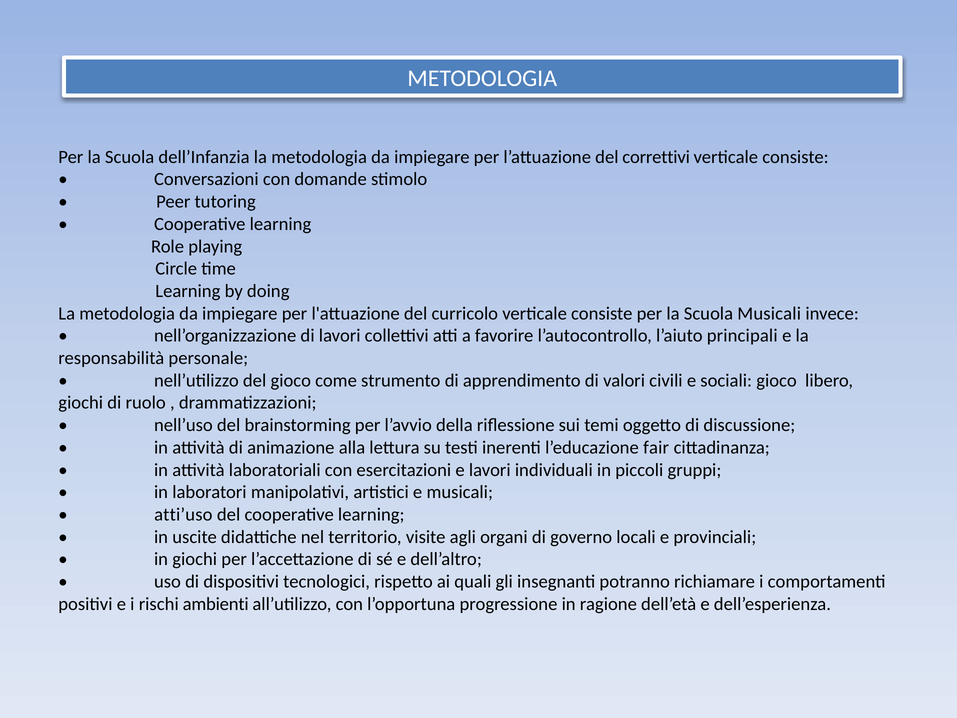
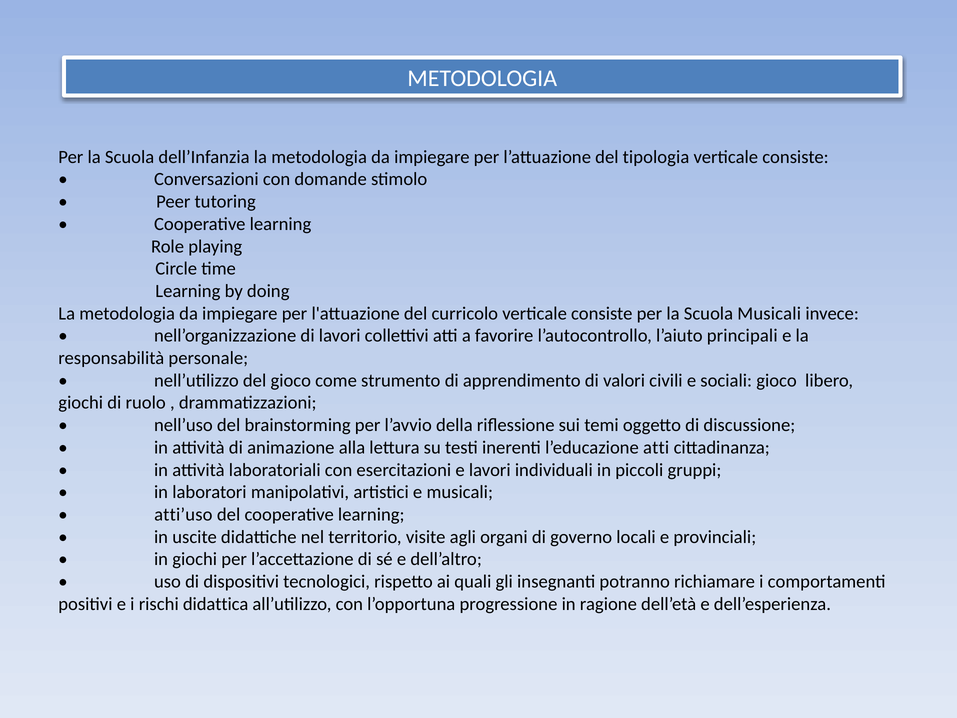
correttivi: correttivi -> tipologia
l’educazione fair: fair -> atti
ambienti: ambienti -> didattica
